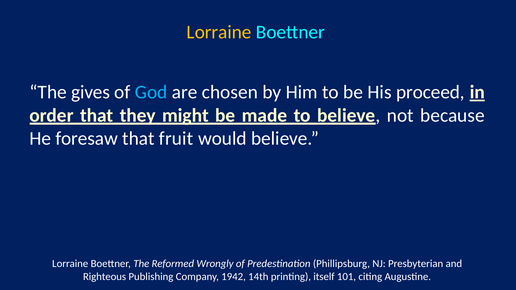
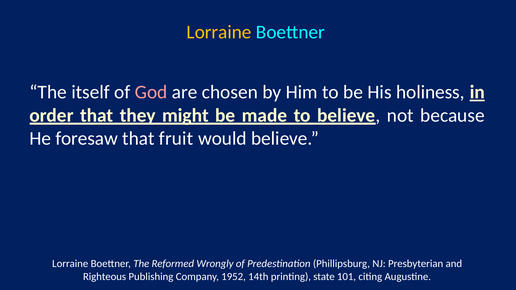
gives: gives -> itself
God colour: light blue -> pink
proceed: proceed -> holiness
1942: 1942 -> 1952
itself: itself -> state
